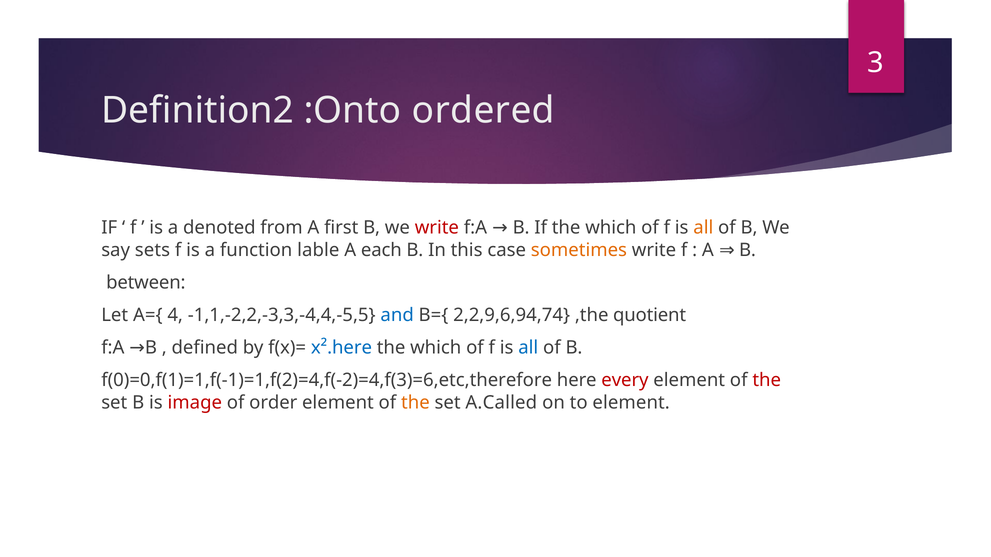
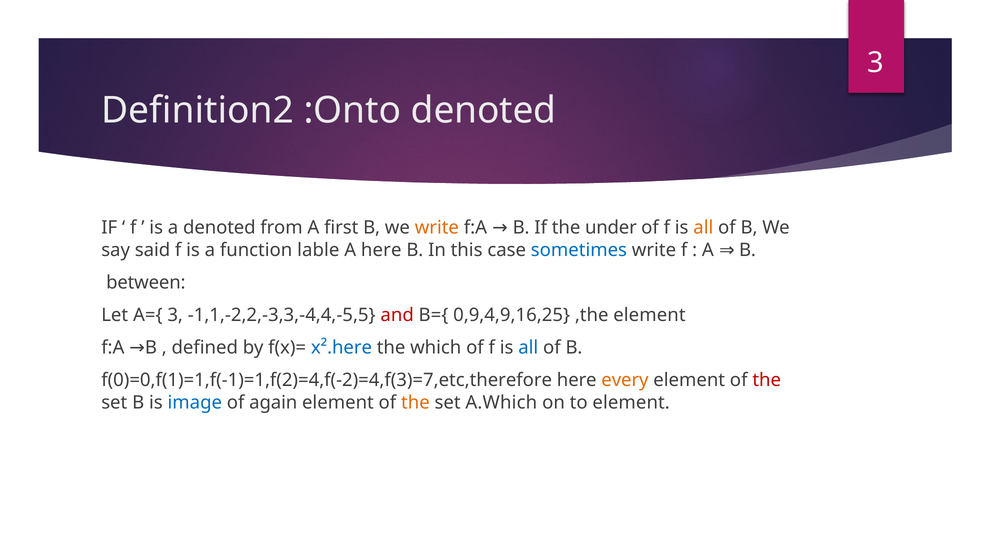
:Onto ordered: ordered -> denoted
write at (437, 228) colour: red -> orange
If the which: which -> under
sets: sets -> said
A each: each -> here
sometimes colour: orange -> blue
A={ 4: 4 -> 3
and colour: blue -> red
2,2,9,6,94,74: 2,2,9,6,94,74 -> 0,9,4,9,16,25
,the quotient: quotient -> element
f(0)=0,f(1)=1,f(-1)=1,f(2)=4,f(-2)=4,f(3)=6,etc,therefore: f(0)=0,f(1)=1,f(-1)=1,f(2)=4,f(-2)=4,f(3)=6,etc,therefore -> f(0)=0,f(1)=1,f(-1)=1,f(2)=4,f(-2)=4,f(3)=7,etc,therefore
every colour: red -> orange
image colour: red -> blue
order: order -> again
A.Called: A.Called -> A.Which
